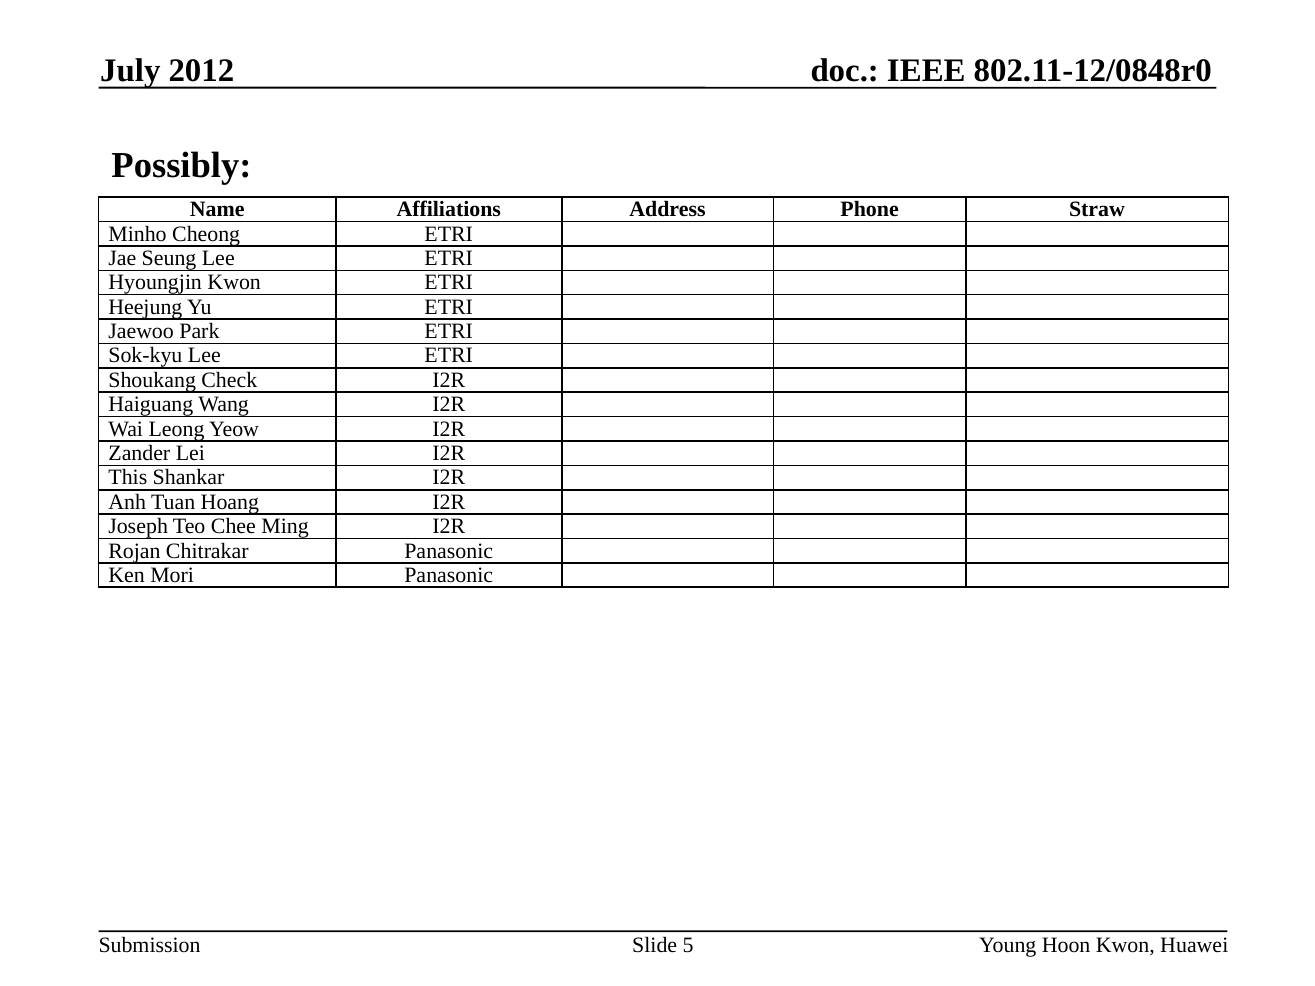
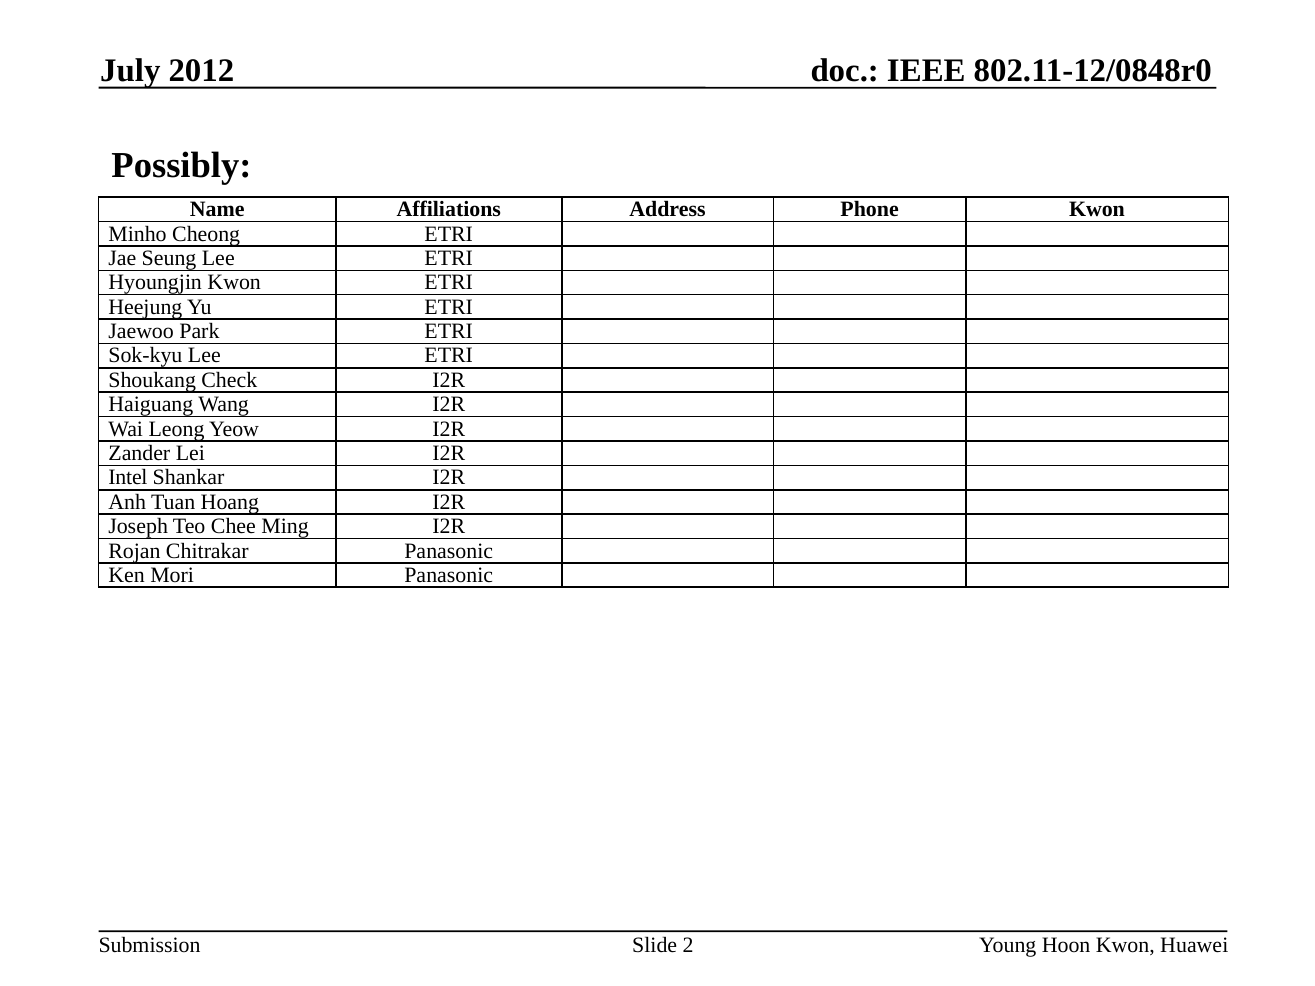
Phone Straw: Straw -> Kwon
This: This -> Intel
5: 5 -> 2
